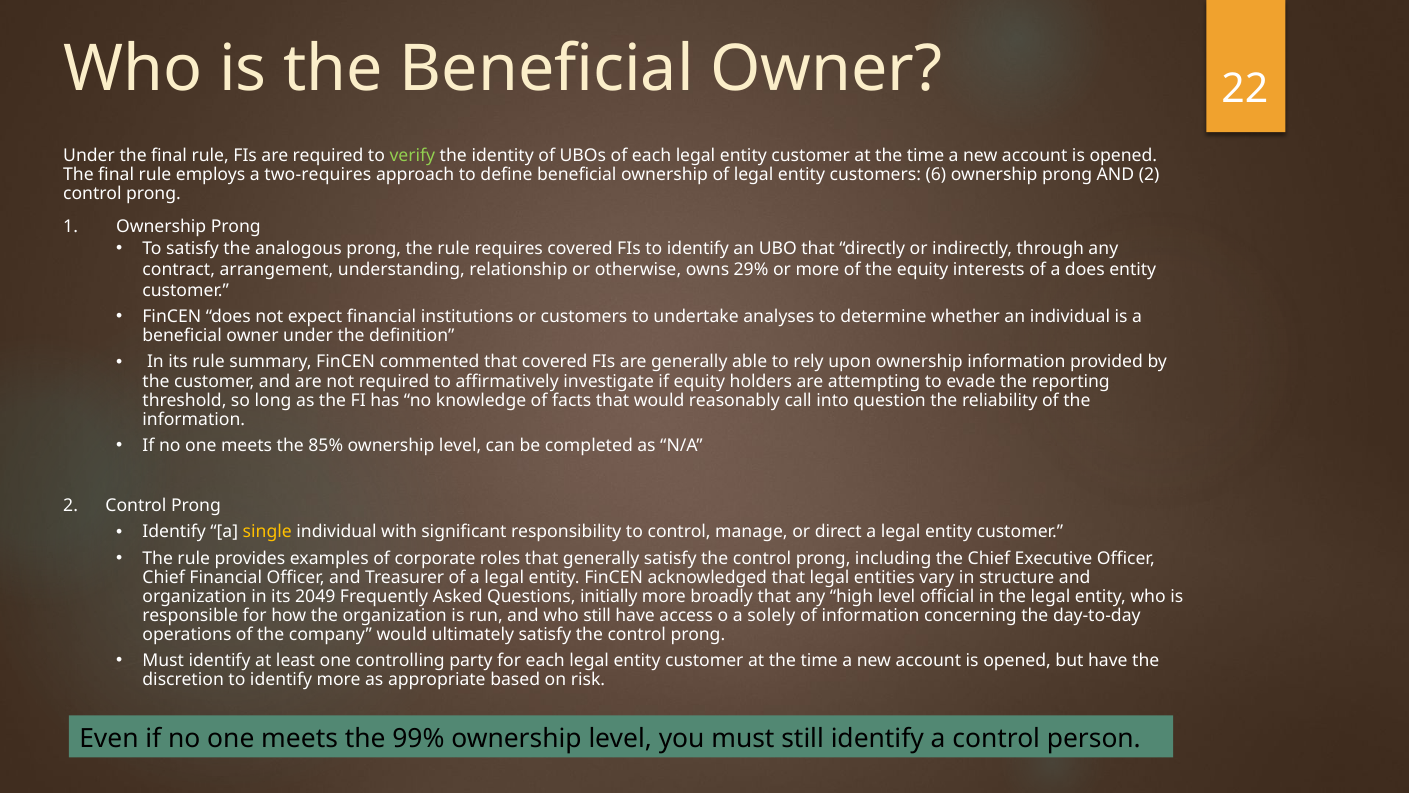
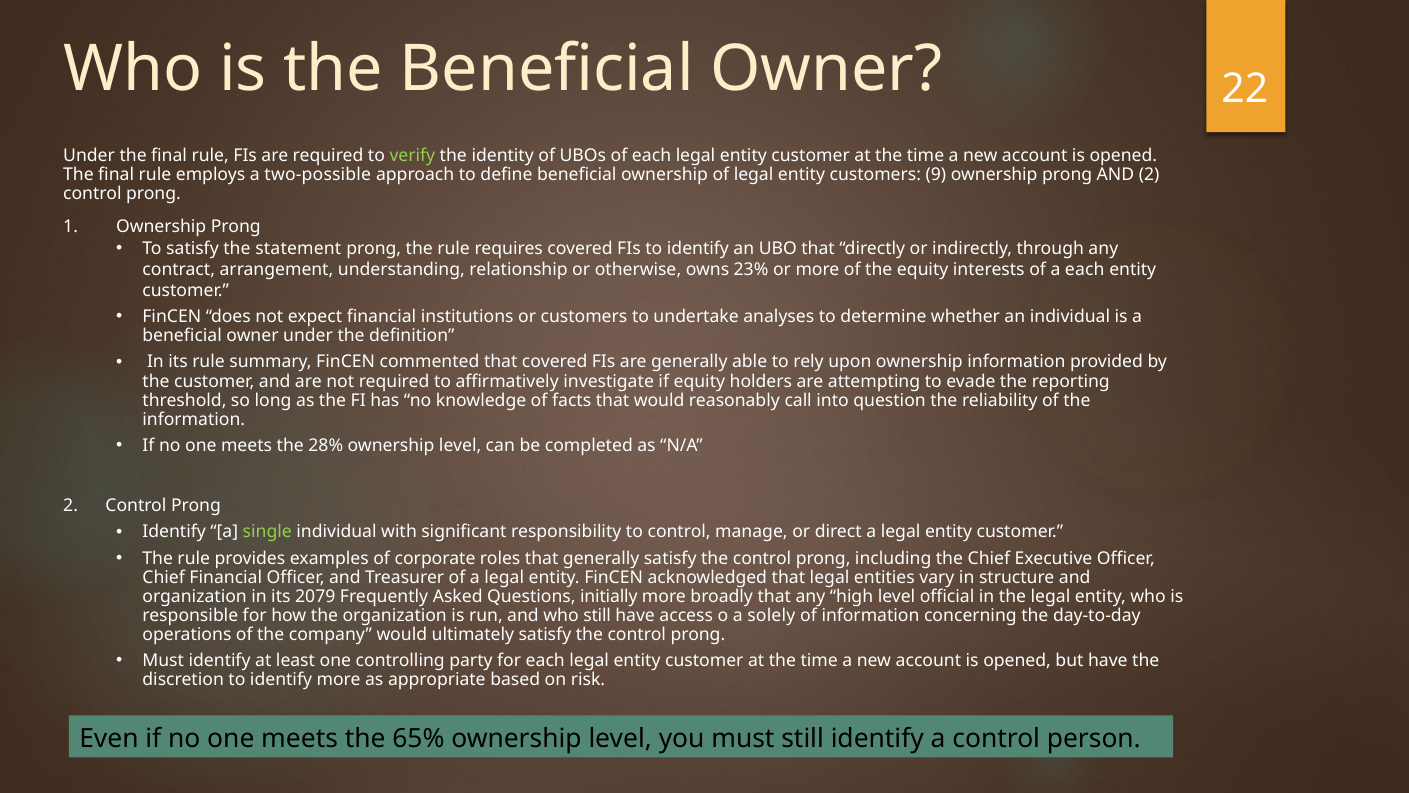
two-requires: two-requires -> two-possible
6: 6 -> 9
analogous: analogous -> statement
29%: 29% -> 23%
a does: does -> each
85%: 85% -> 28%
single colour: yellow -> light green
2049: 2049 -> 2079
99%: 99% -> 65%
